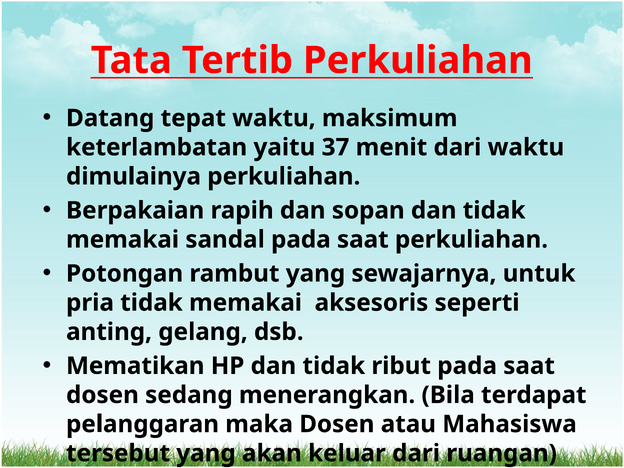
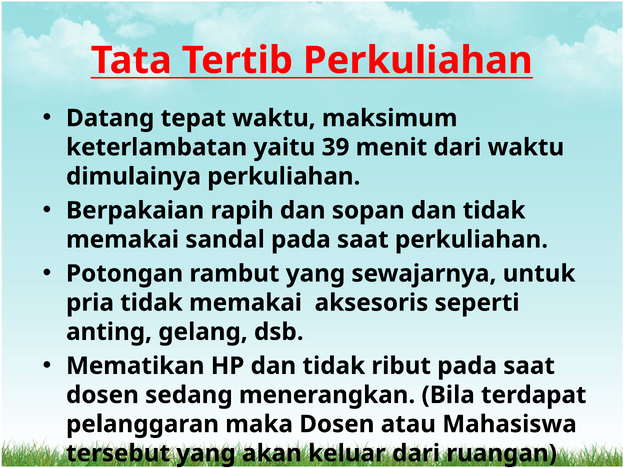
37: 37 -> 39
